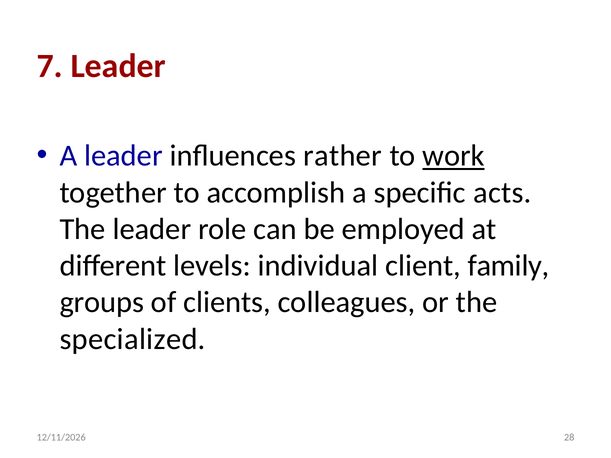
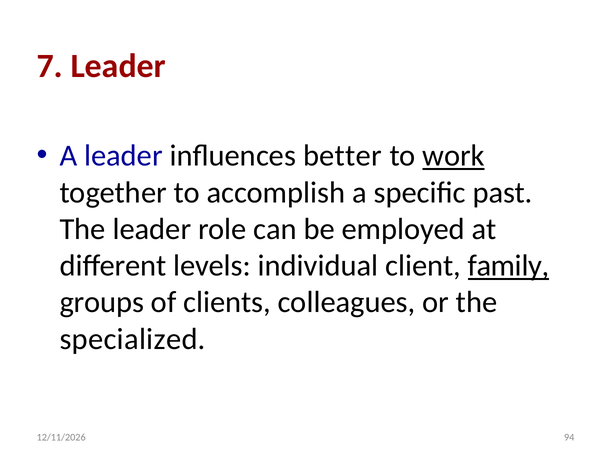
rather: rather -> better
acts: acts -> past
family underline: none -> present
28: 28 -> 94
